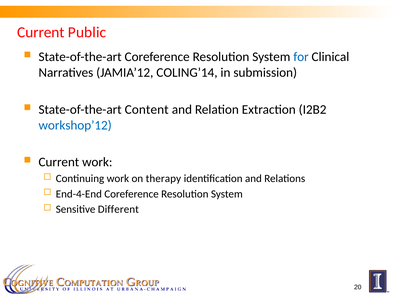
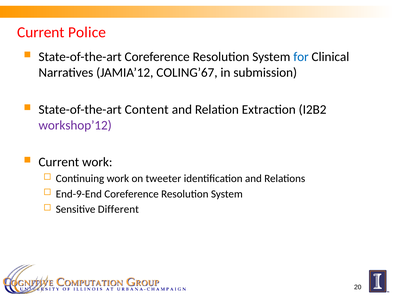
Public: Public -> Police
COLING’14: COLING’14 -> COLING’67
workshop’12 colour: blue -> purple
therapy: therapy -> tweeter
End-4-End: End-4-End -> End-9-End
